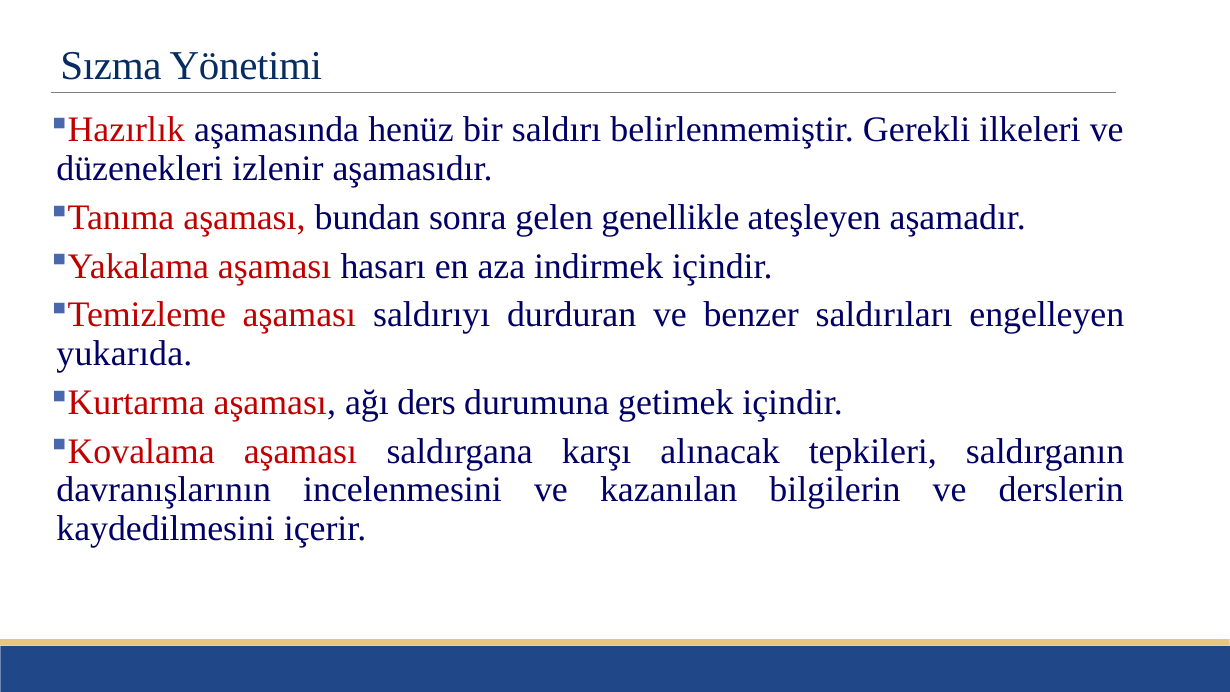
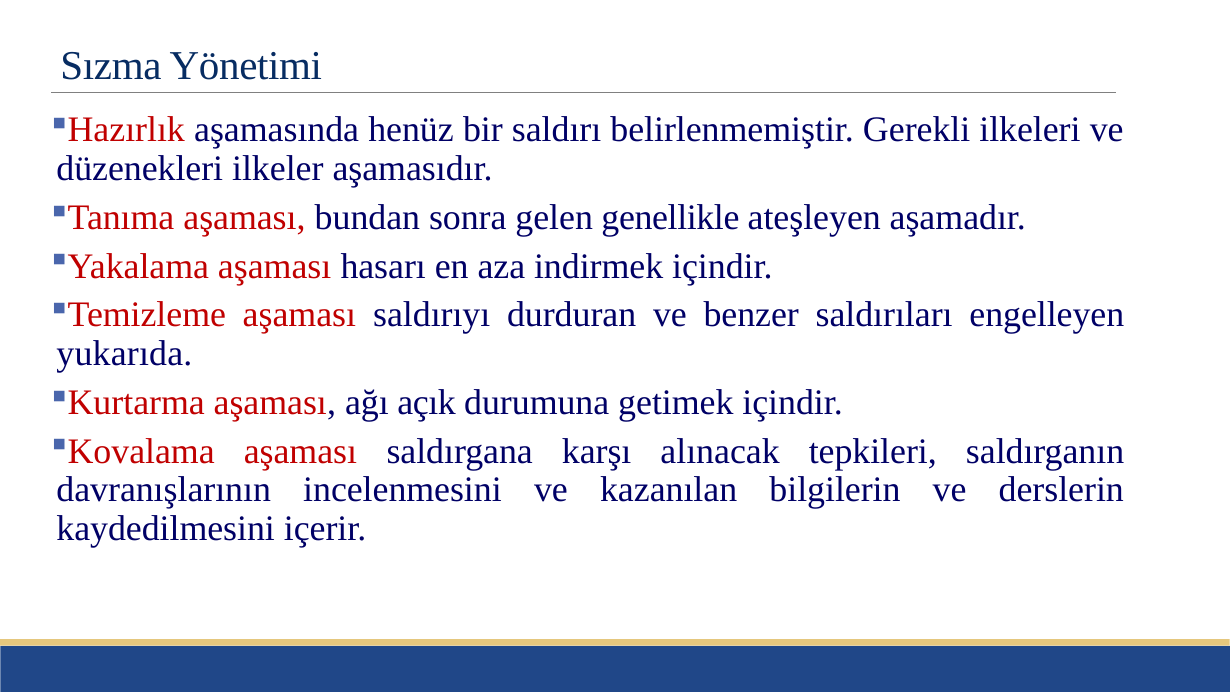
izlenir: izlenir -> ilkeler
ders: ders -> açık
